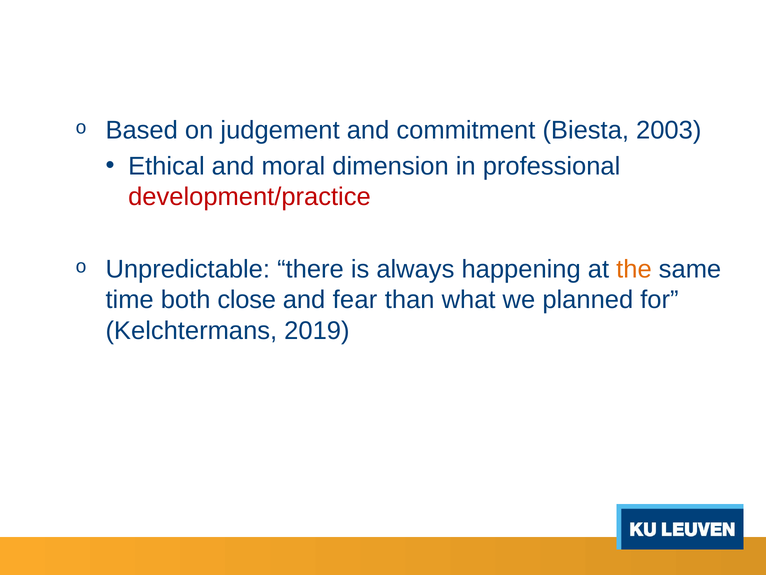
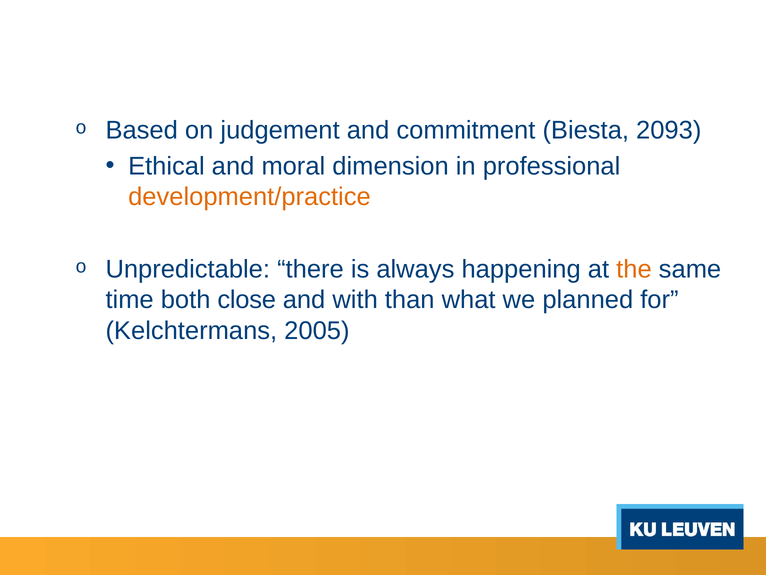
2003: 2003 -> 2093
development/practice colour: red -> orange
fear: fear -> with
2019: 2019 -> 2005
